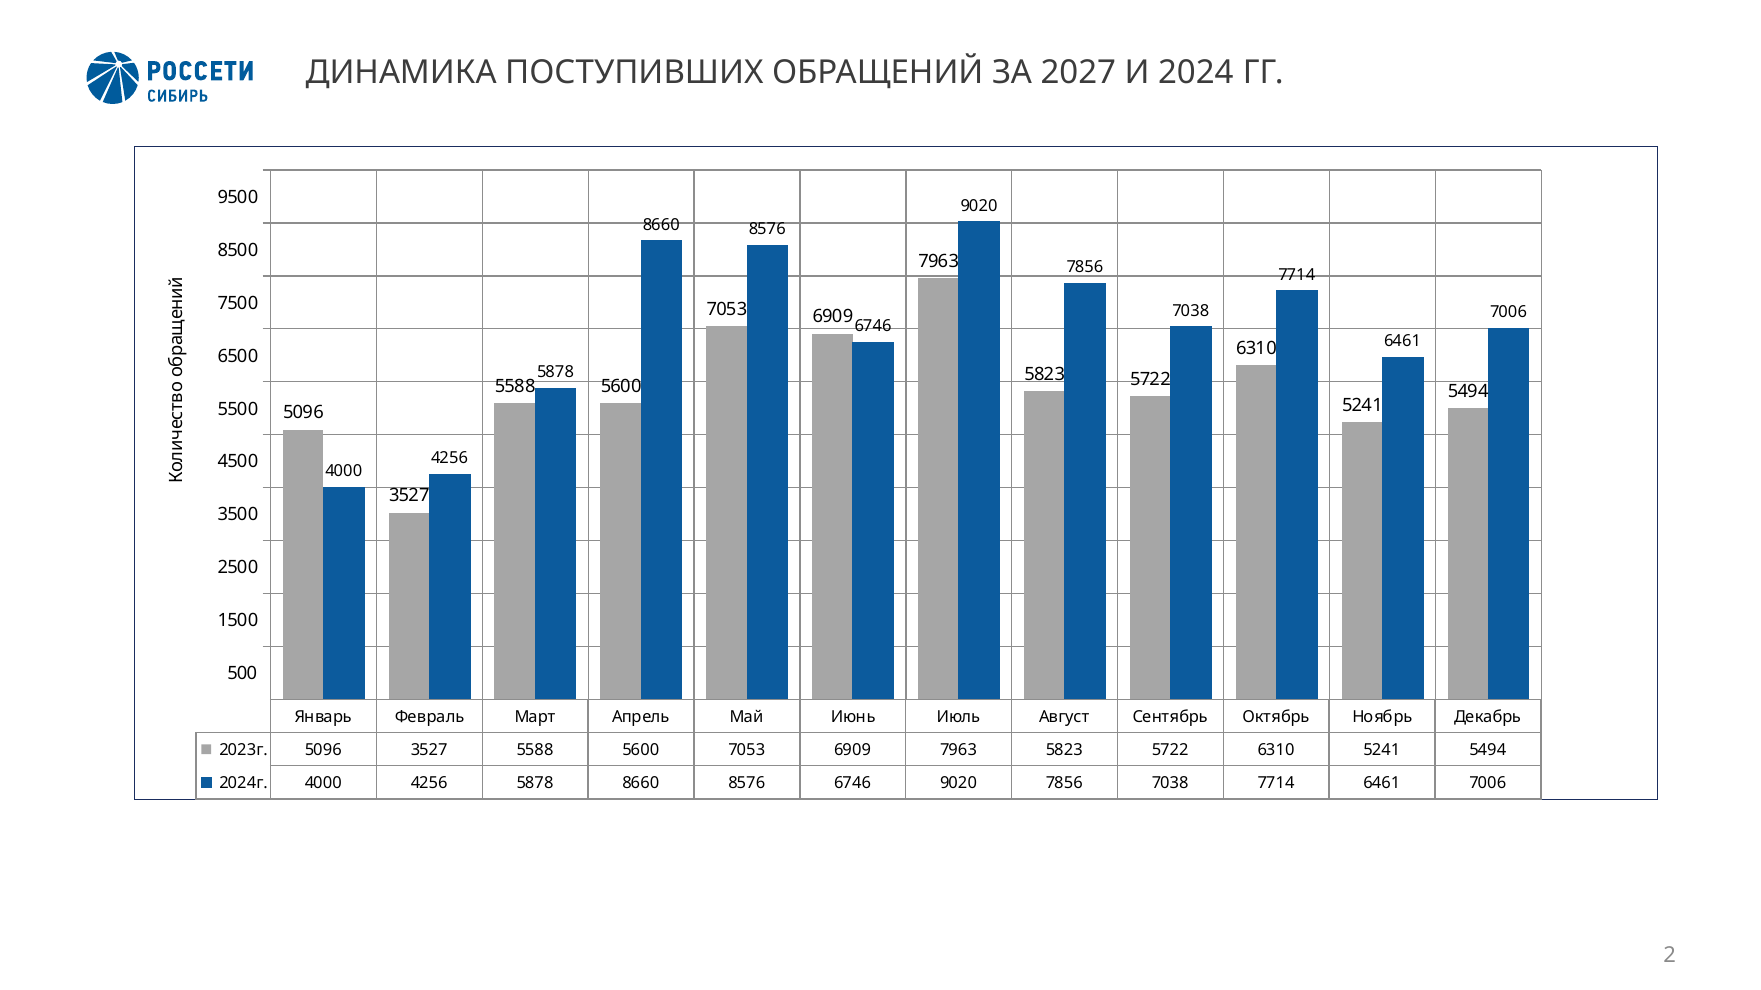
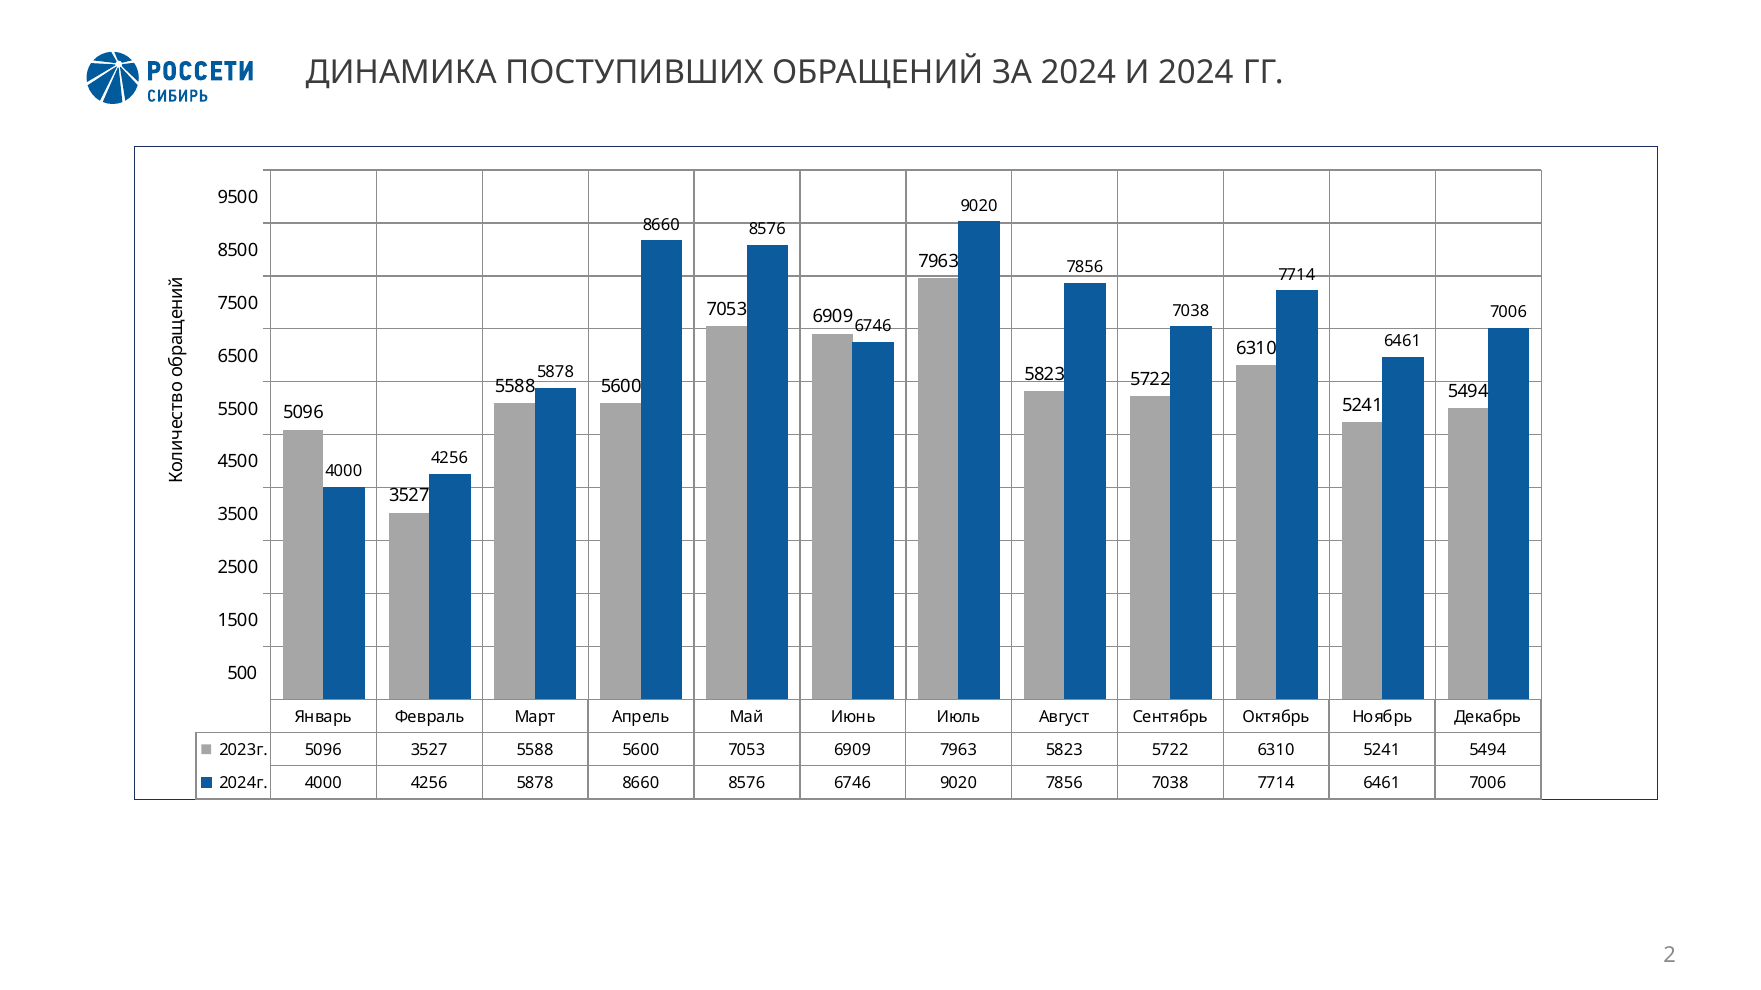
ЗА 2027: 2027 -> 2024
